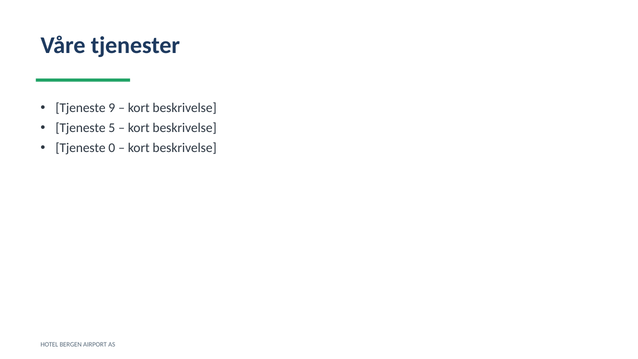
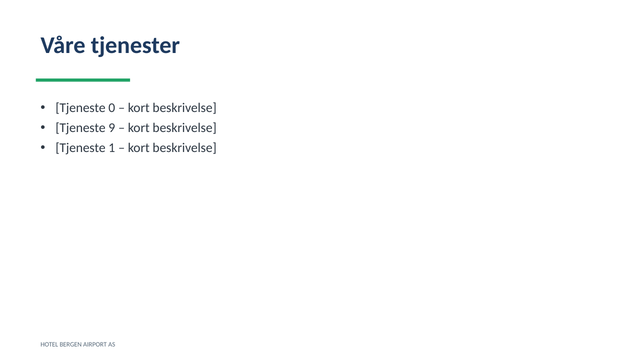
9: 9 -> 0
5: 5 -> 9
0: 0 -> 1
